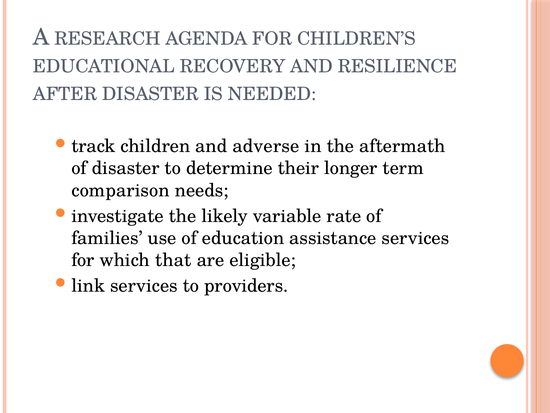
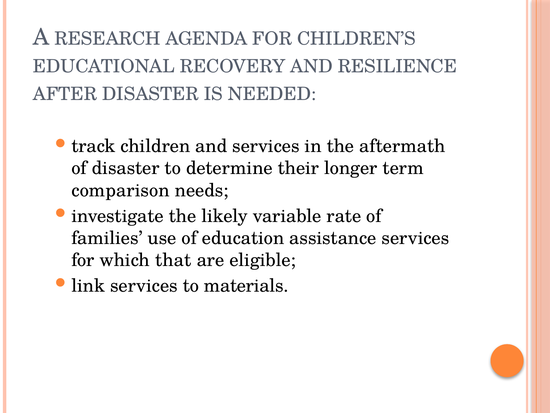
and adverse: adverse -> services
providers: providers -> materials
